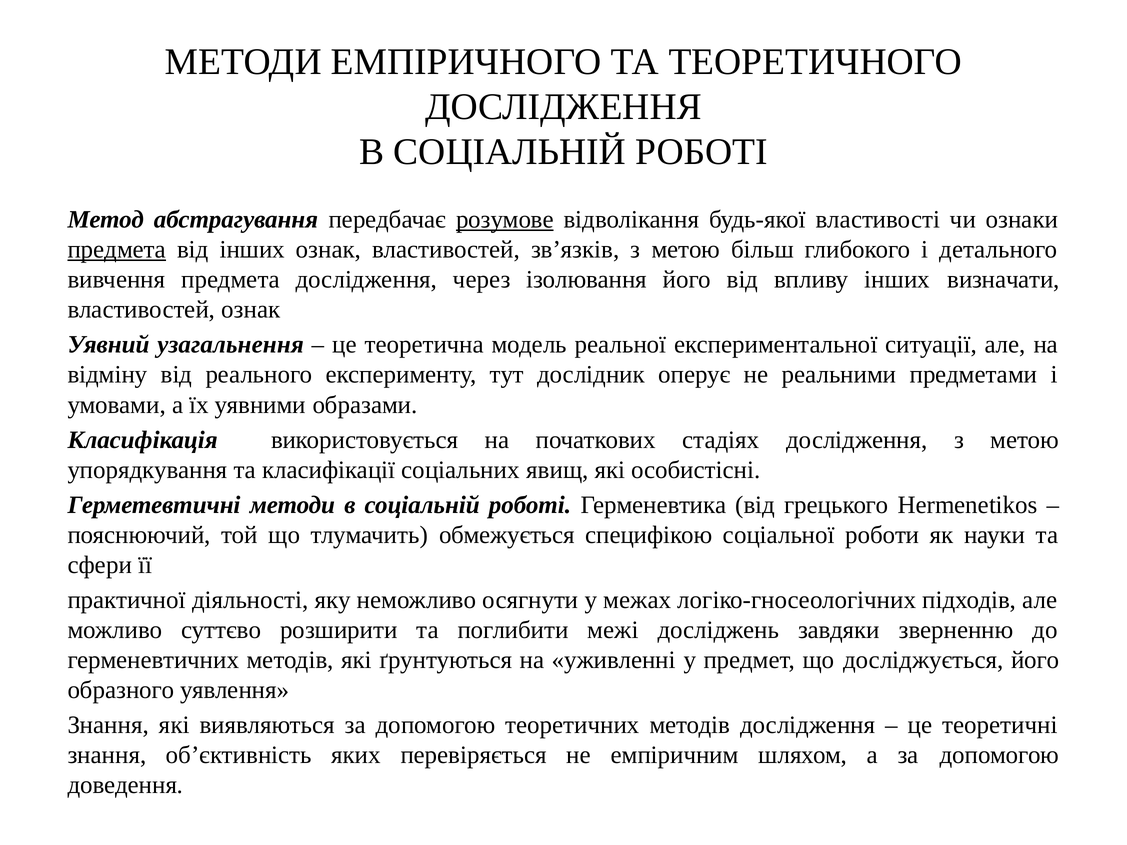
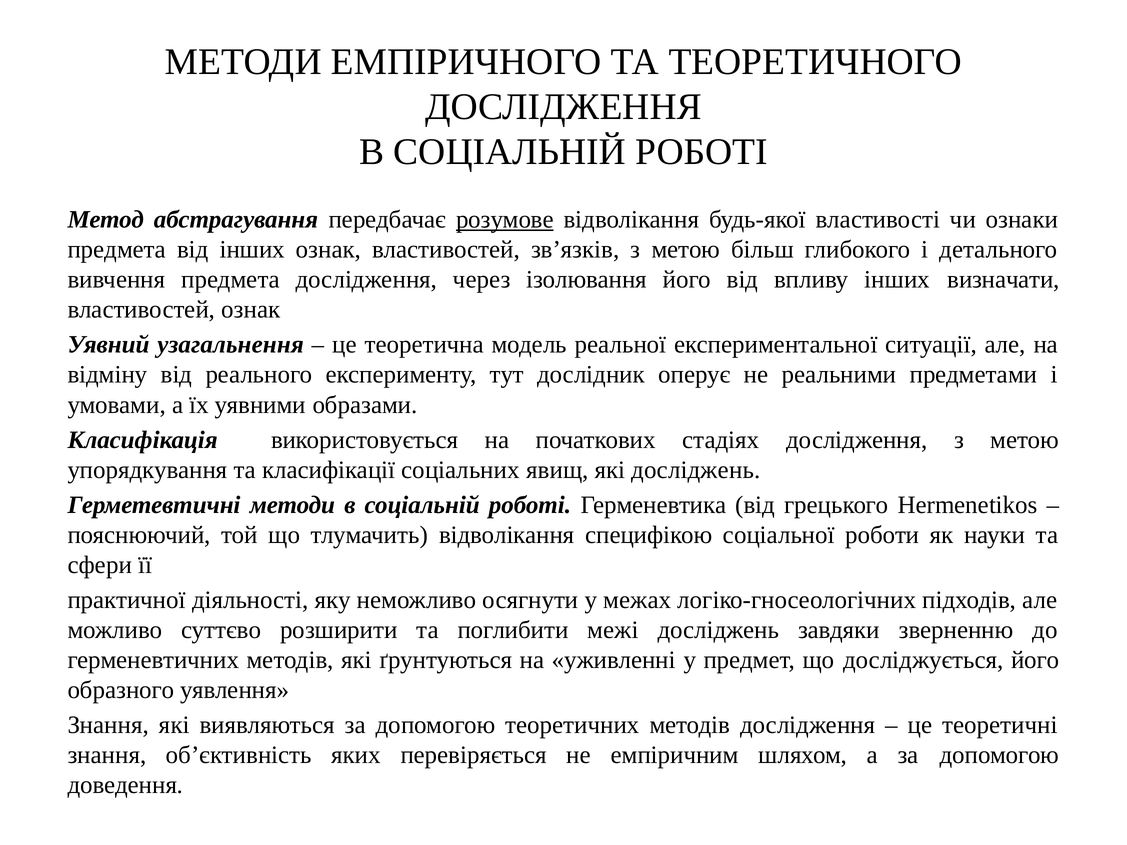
предмета at (117, 250) underline: present -> none
які особистісні: особистісні -> досліджень
тлумачить обмежується: обмежується -> відволікання
